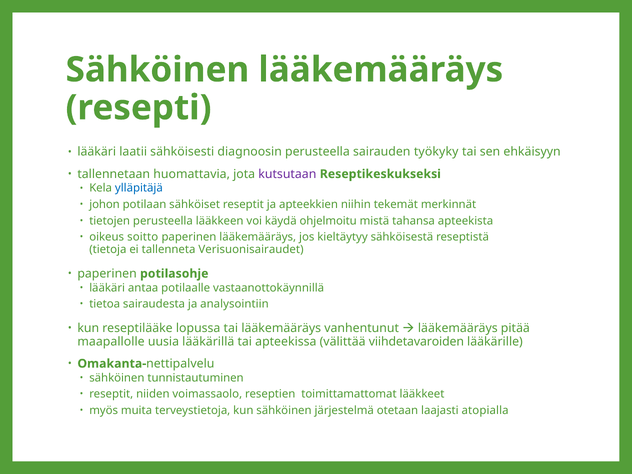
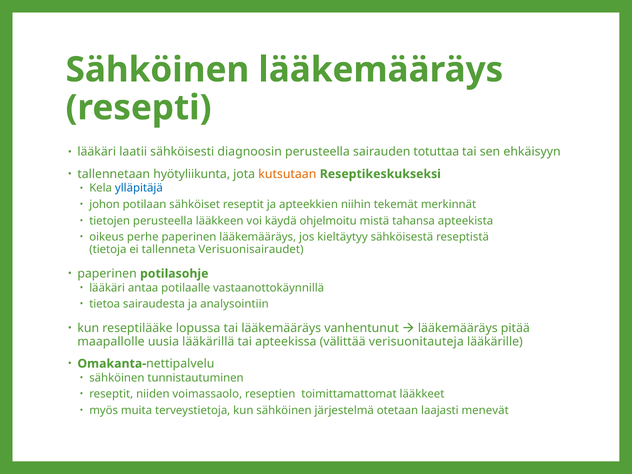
työkyky: työkyky -> totuttaa
huomattavia: huomattavia -> hyötyliikunta
kutsutaan colour: purple -> orange
soitto: soitto -> perhe
viihdetavaroiden: viihdetavaroiden -> verisuonitauteja
atopialla: atopialla -> menevät
